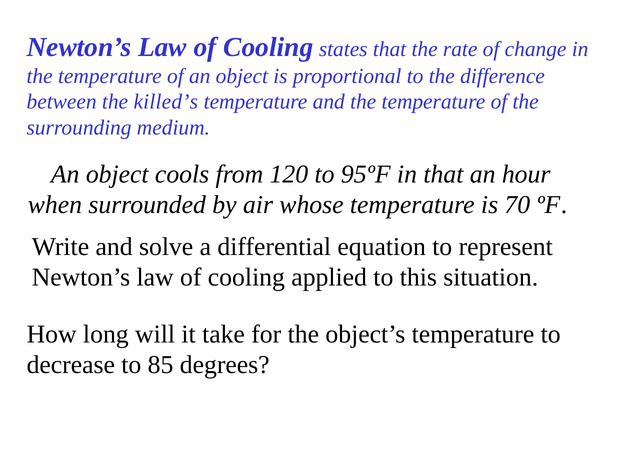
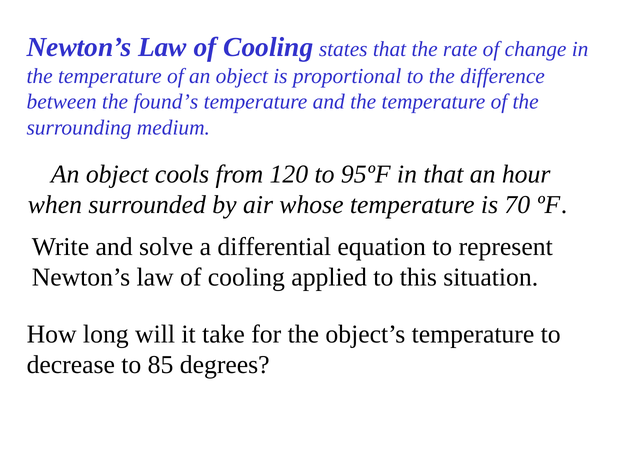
killed’s: killed’s -> found’s
